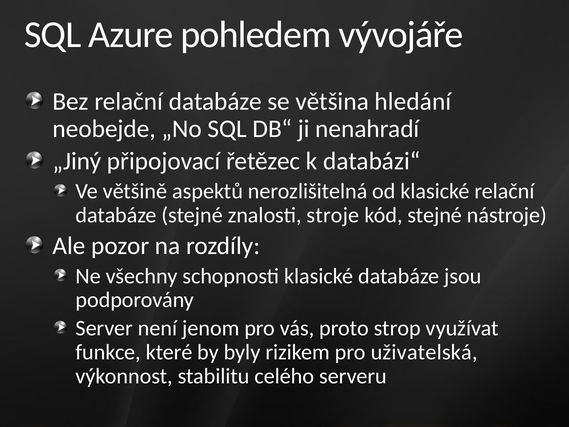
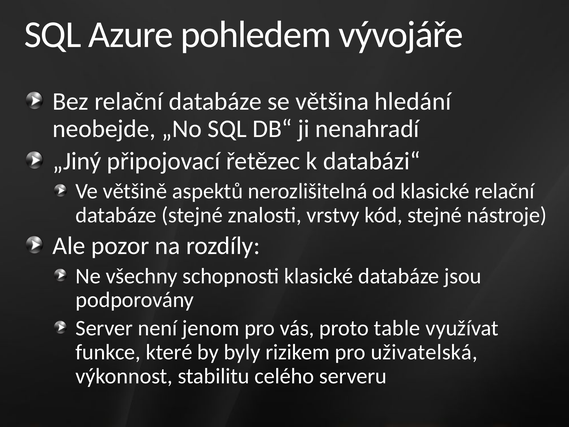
stroje: stroje -> vrstvy
strop: strop -> table
